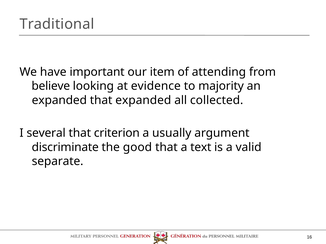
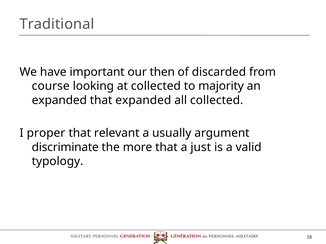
item: item -> then
attending: attending -> discarded
believe: believe -> course
at evidence: evidence -> collected
several: several -> proper
criterion: criterion -> relevant
good: good -> more
text: text -> just
separate: separate -> typology
